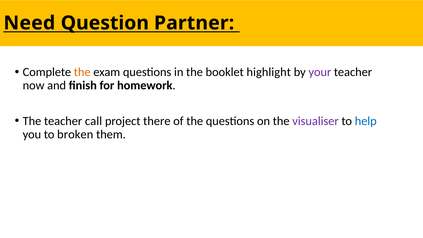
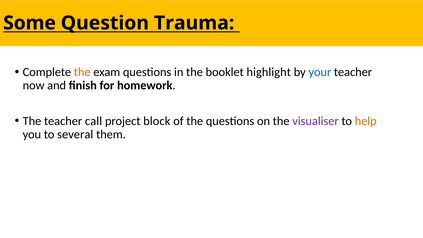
Need: Need -> Some
Partner: Partner -> Trauma
your colour: purple -> blue
there: there -> block
help colour: blue -> orange
broken: broken -> several
